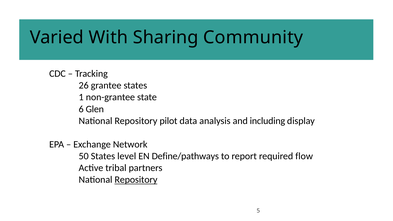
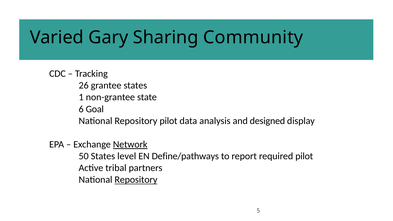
With: With -> Gary
Glen: Glen -> Goal
including: including -> designed
Network underline: none -> present
required flow: flow -> pilot
